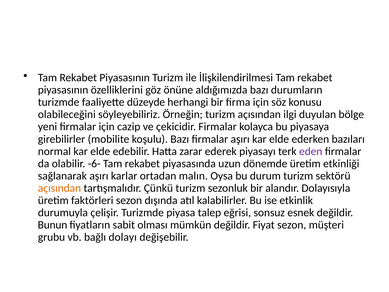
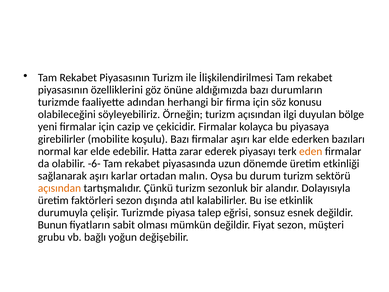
düzeyde: düzeyde -> adından
eden colour: purple -> orange
dolayı: dolayı -> yoğun
